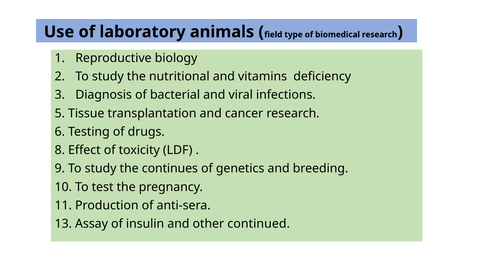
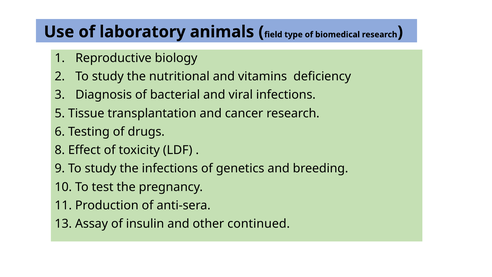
the continues: continues -> infections
